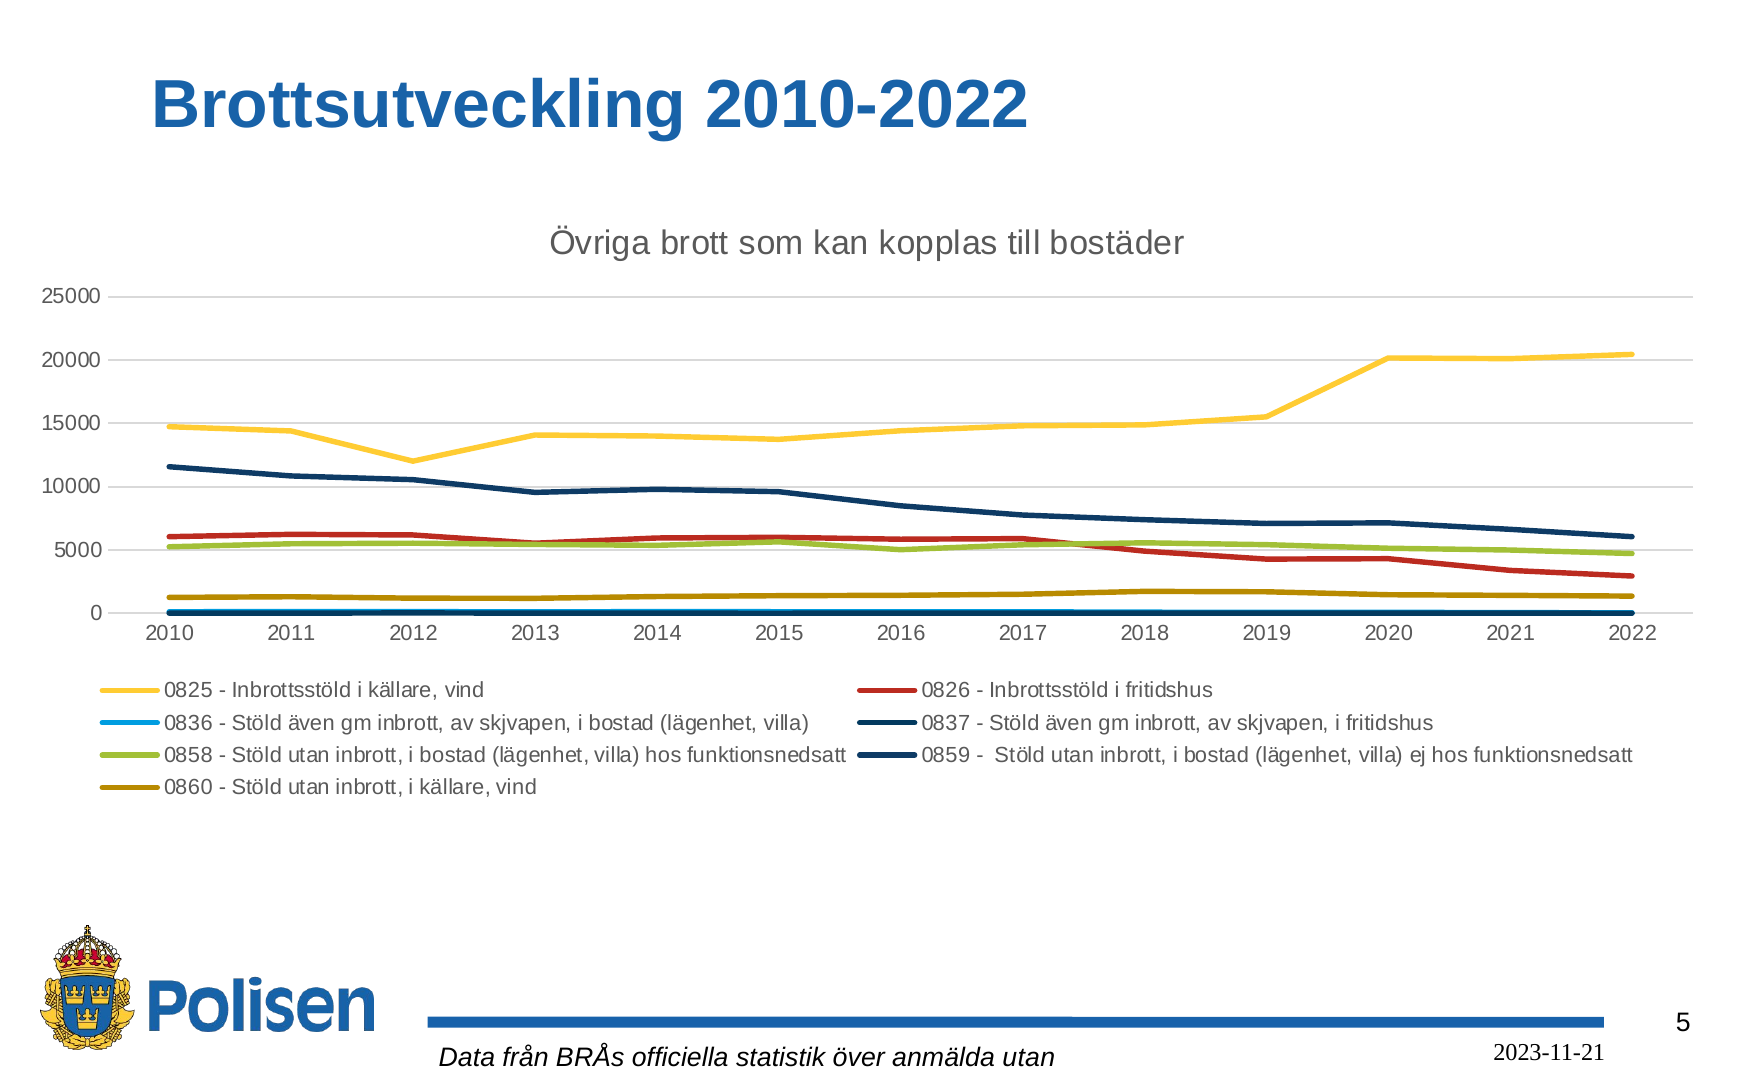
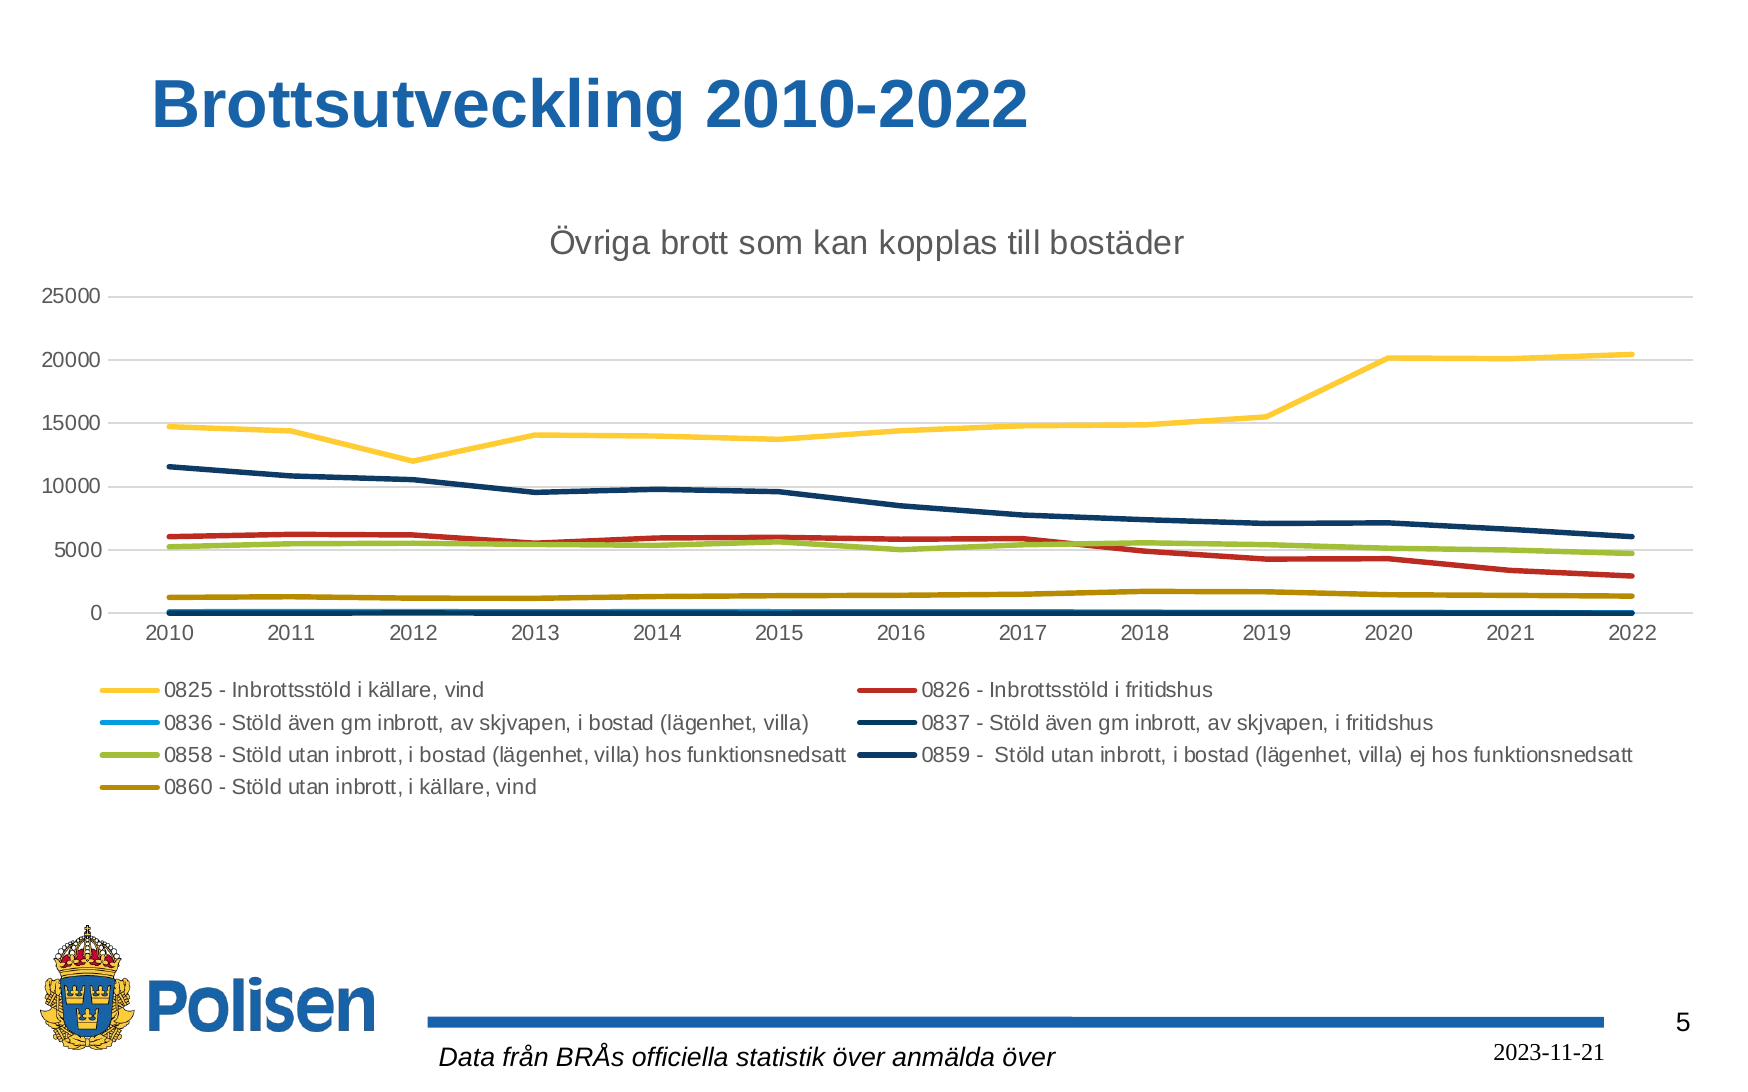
anmälda utan: utan -> över
